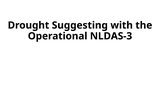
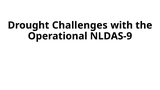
Suggesting: Suggesting -> Challenges
NLDAS-3: NLDAS-3 -> NLDAS-9
